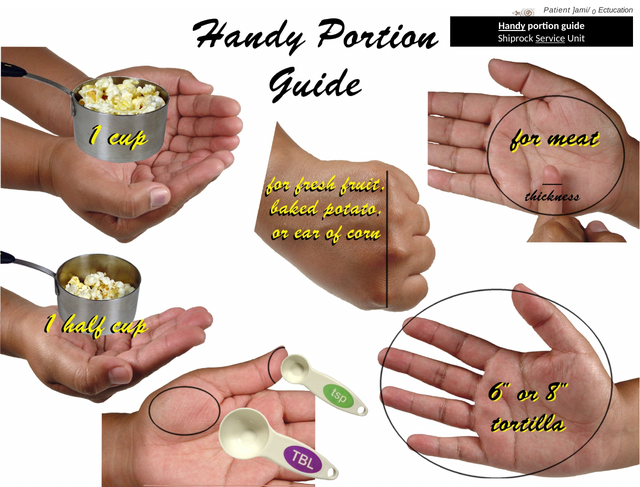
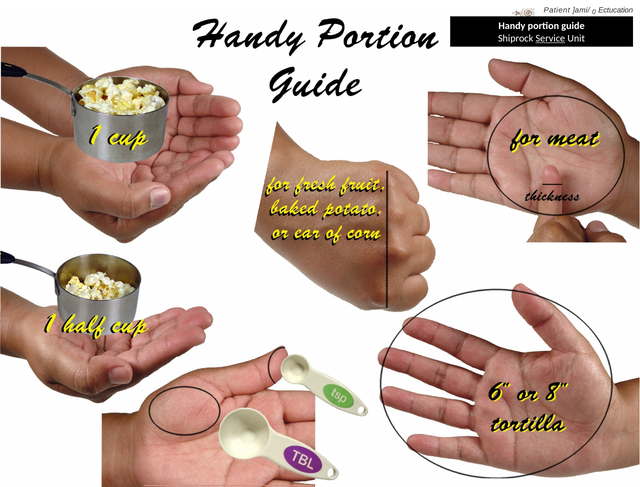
Handy underline: present -> none
